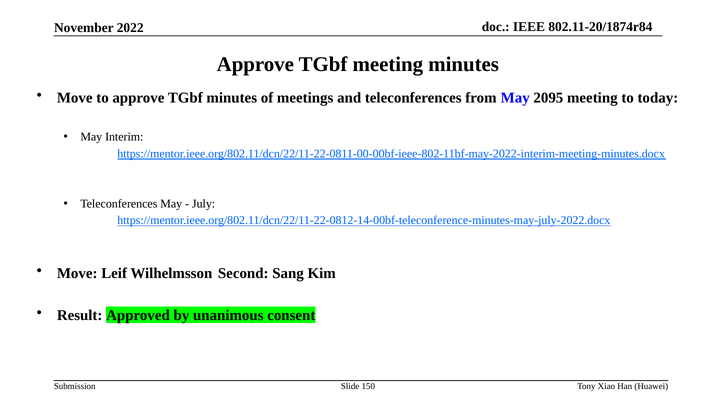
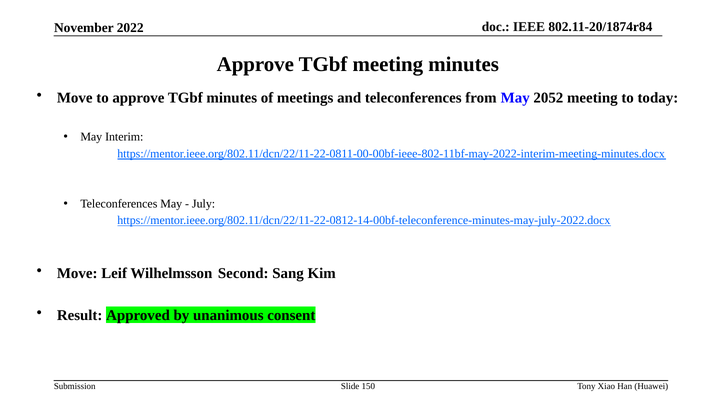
2095: 2095 -> 2052
